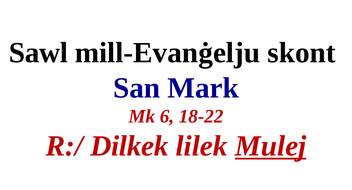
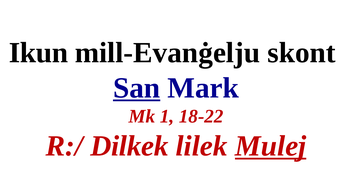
Sawl: Sawl -> Ikun
San underline: none -> present
6: 6 -> 1
